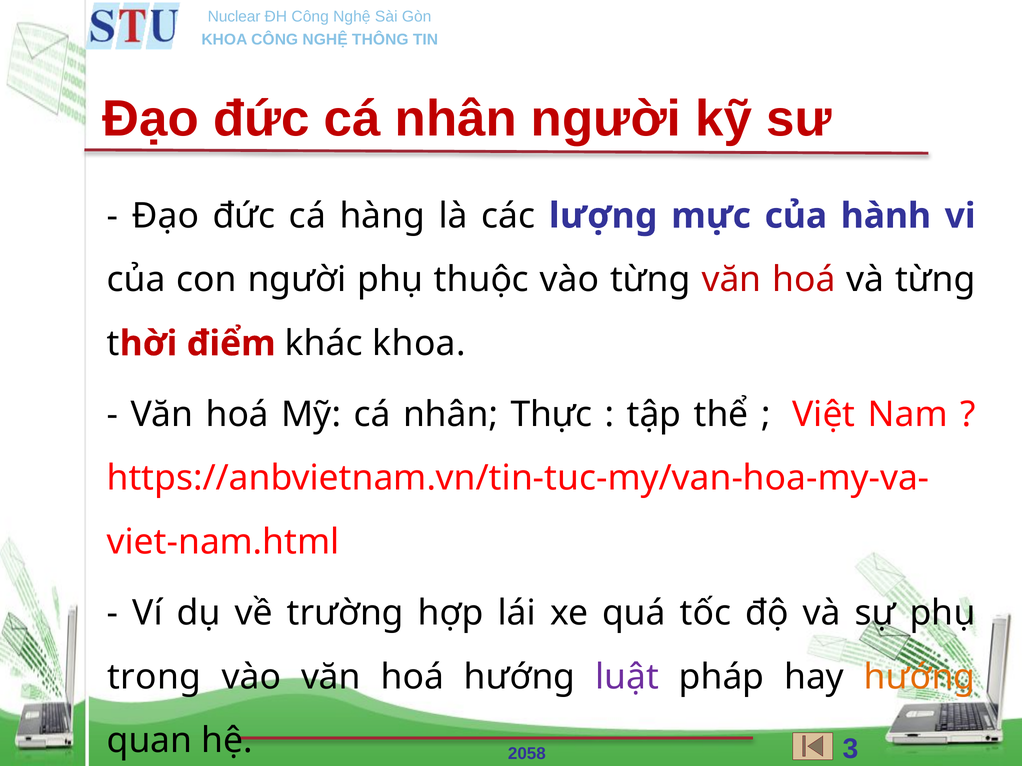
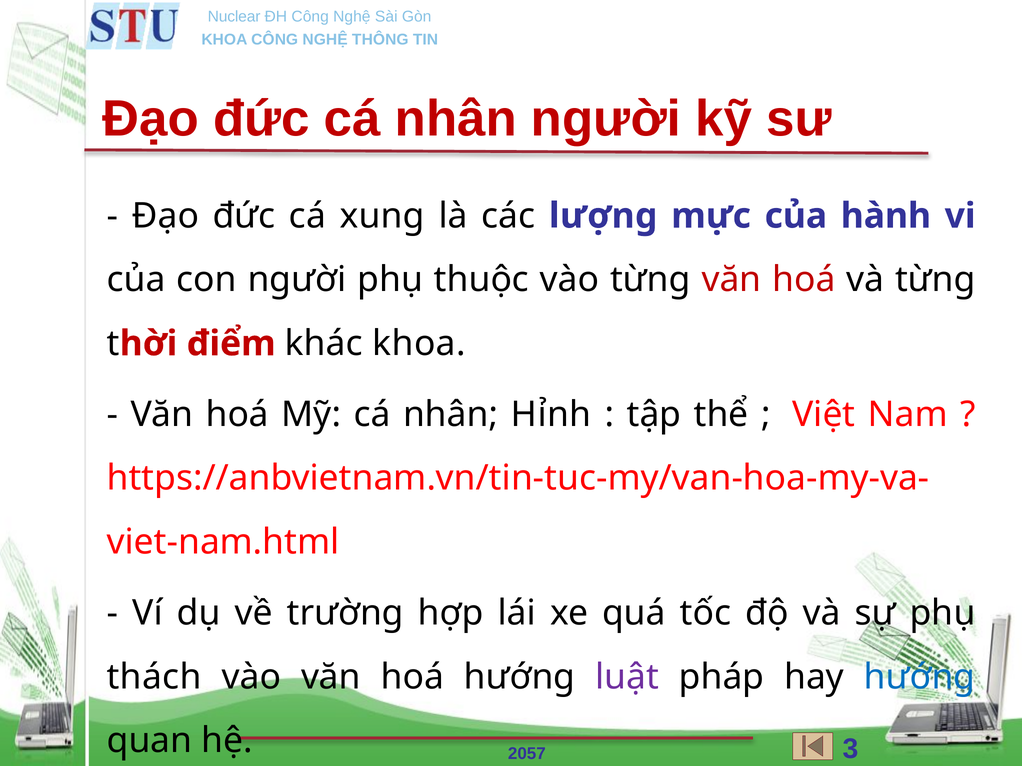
hàng: hàng -> xung
Thực: Thực -> Hỉnh
trong: trong -> thách
hướng at (920, 677) colour: orange -> blue
2058: 2058 -> 2057
